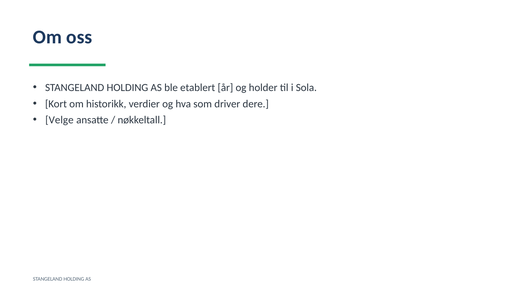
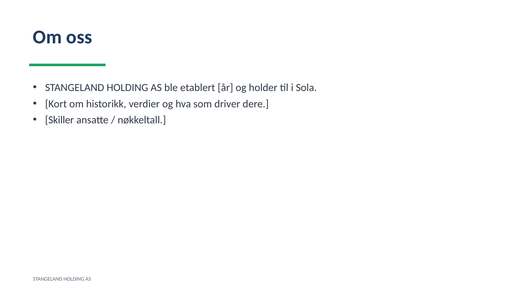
Velge: Velge -> Skiller
